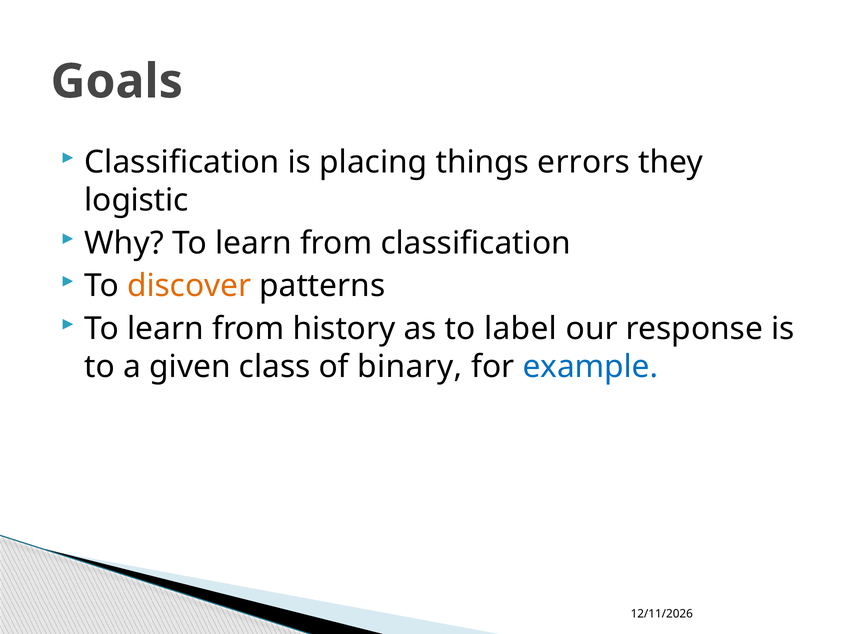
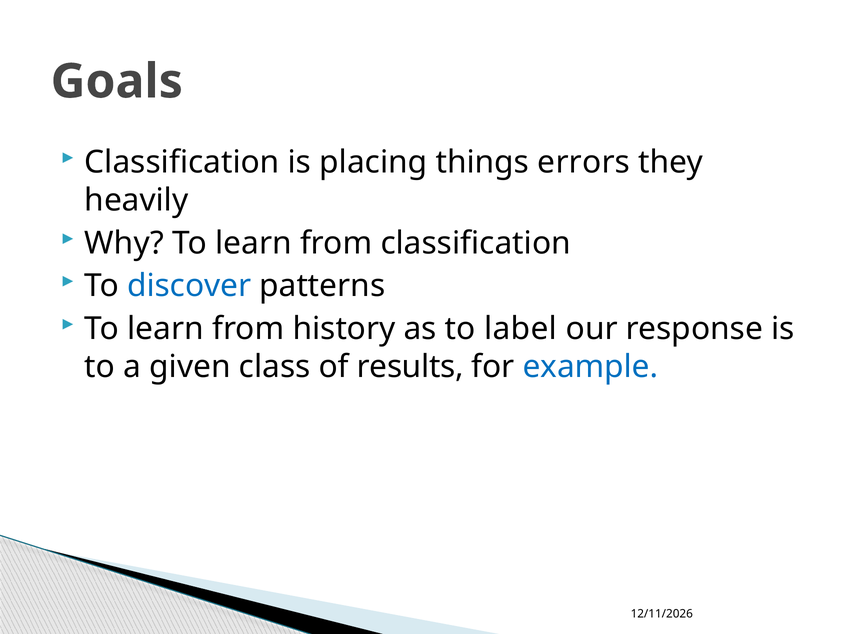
logistic: logistic -> heavily
discover colour: orange -> blue
binary: binary -> results
